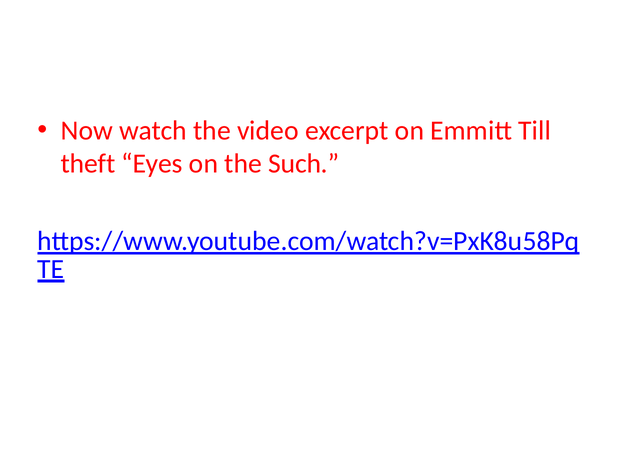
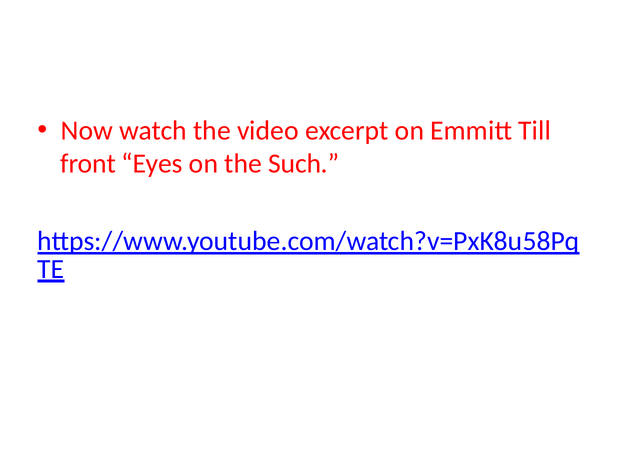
theft: theft -> front
